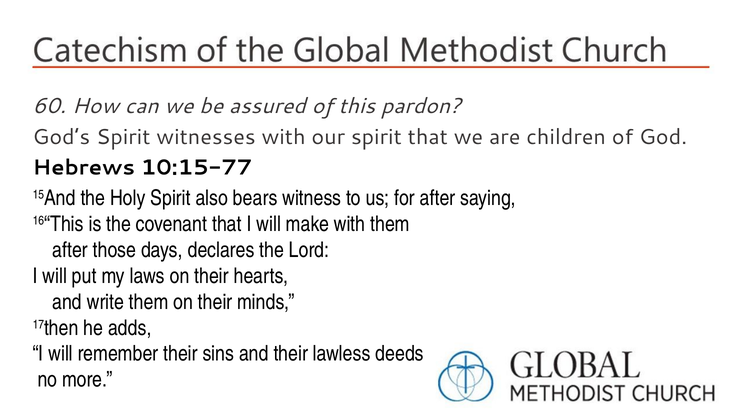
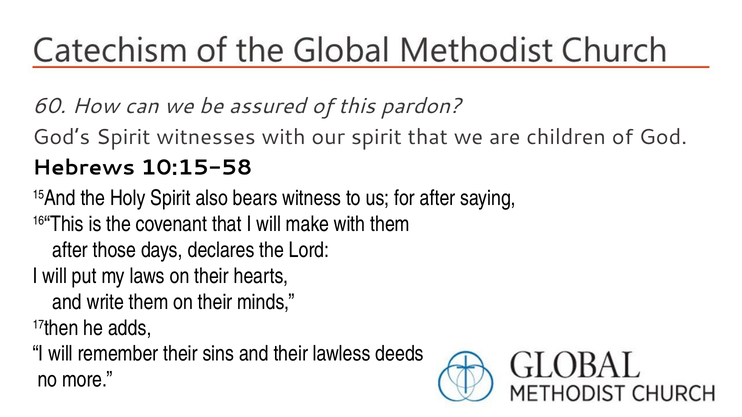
10:15-77: 10:15-77 -> 10:15-58
